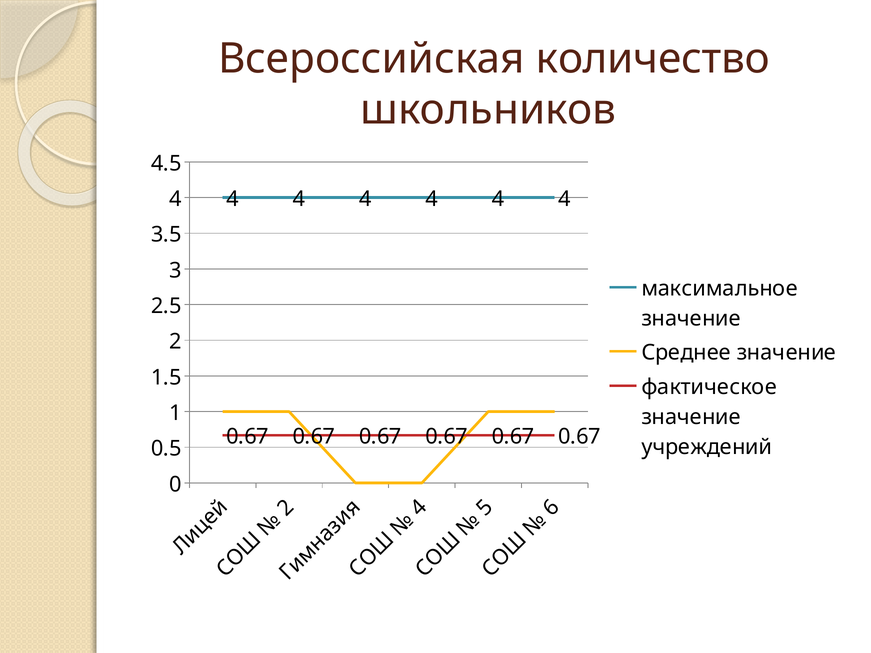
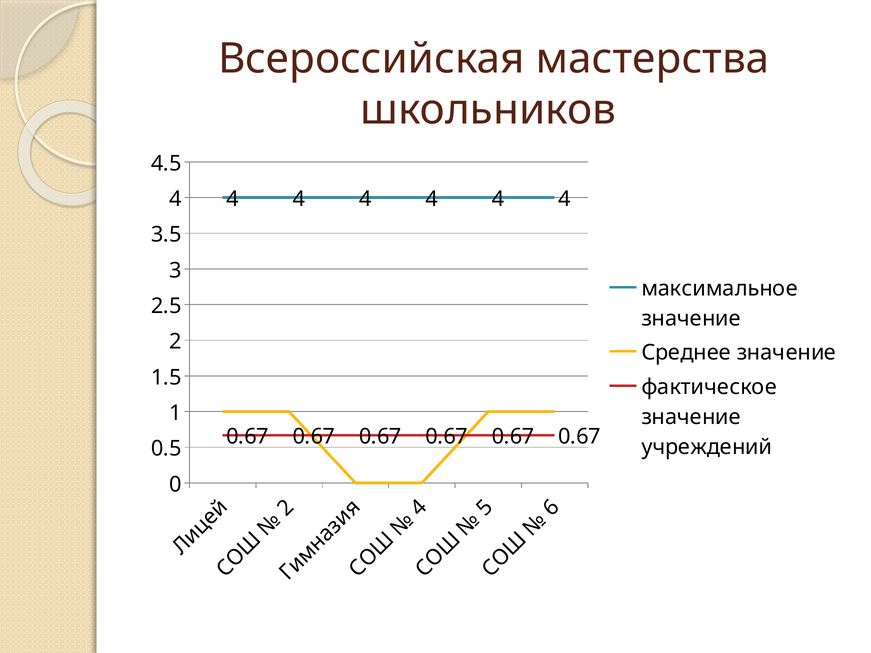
количество: количество -> мастерства
